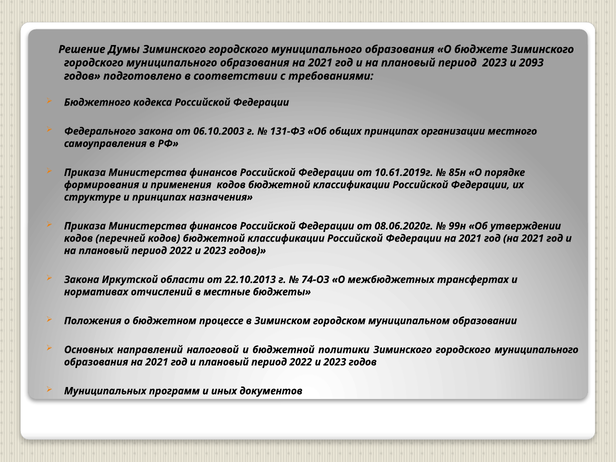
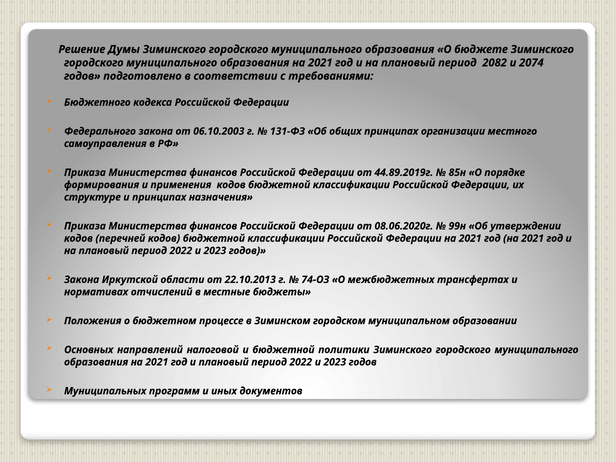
период 2023: 2023 -> 2082
2093: 2093 -> 2074
10.61.2019г: 10.61.2019г -> 44.89.2019г
